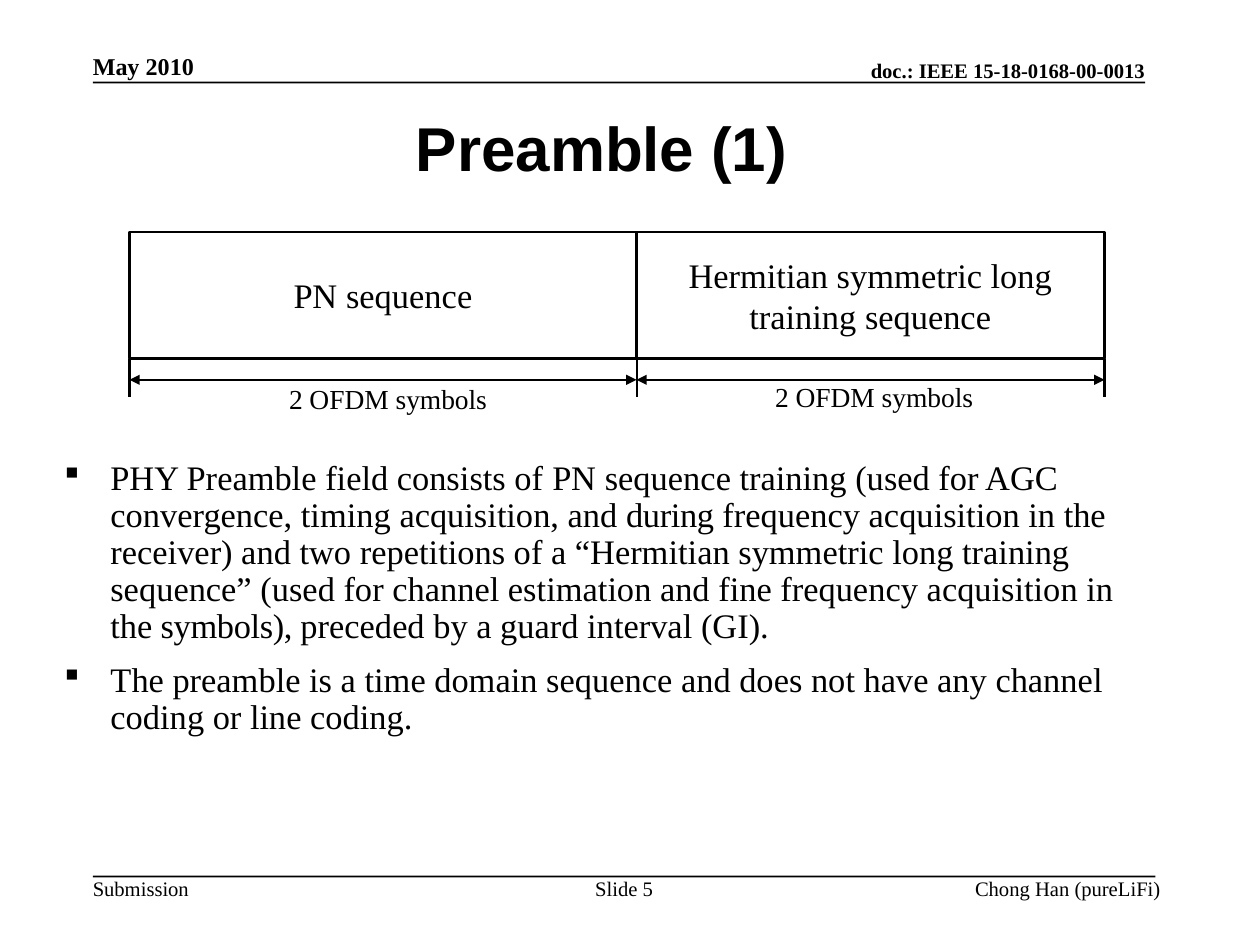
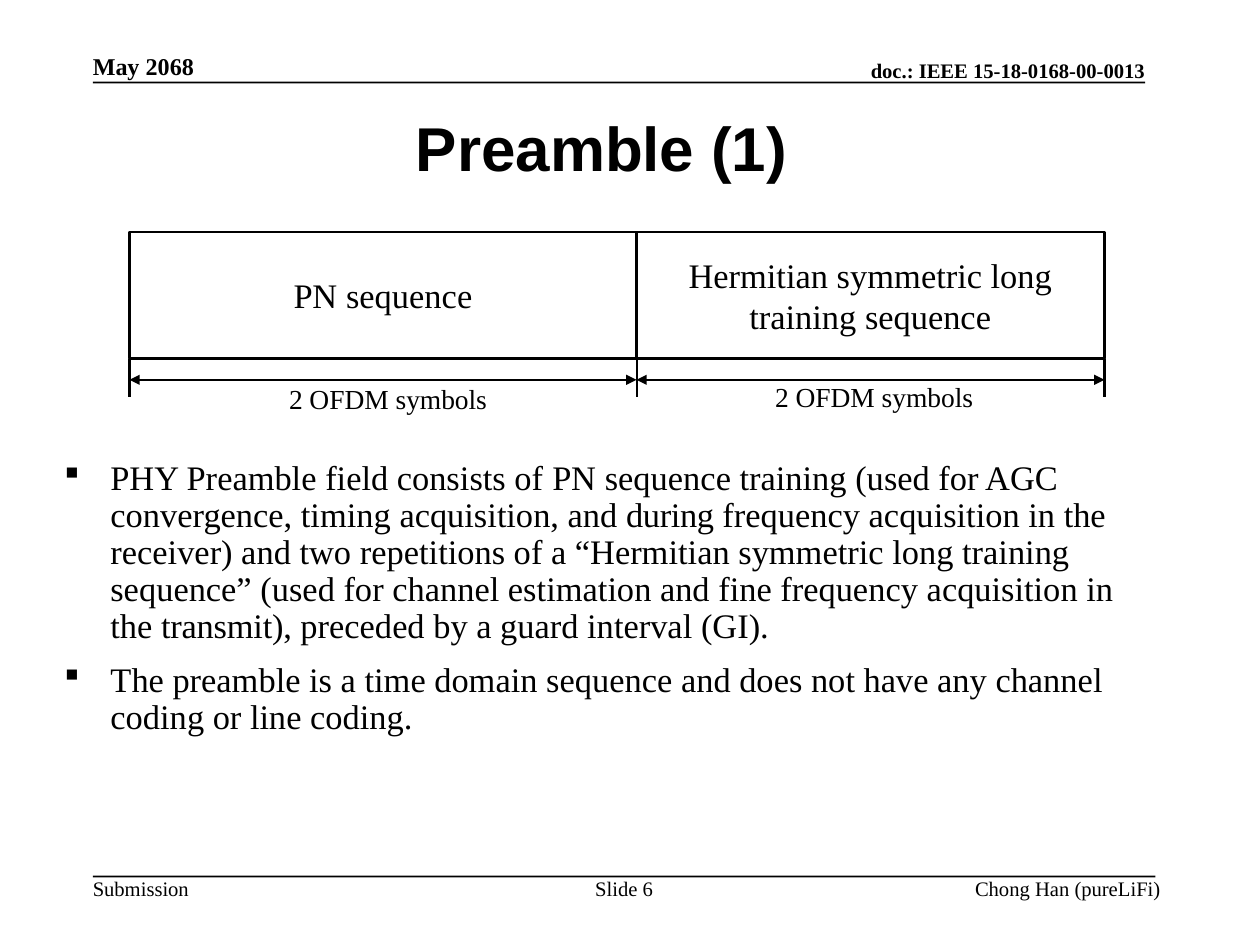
2010: 2010 -> 2068
the symbols: symbols -> transmit
5: 5 -> 6
